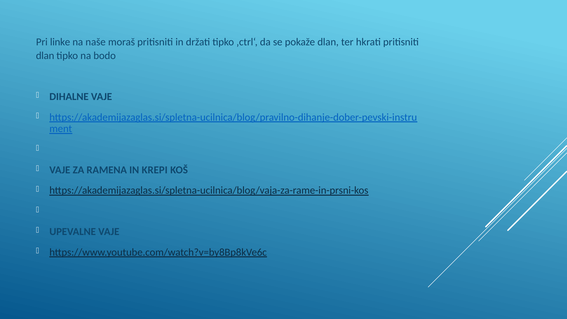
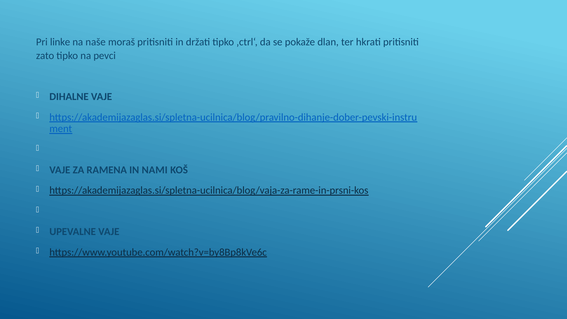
dlan at (45, 56): dlan -> zato
bodo: bodo -> pevci
KREPI: KREPI -> NAMI
